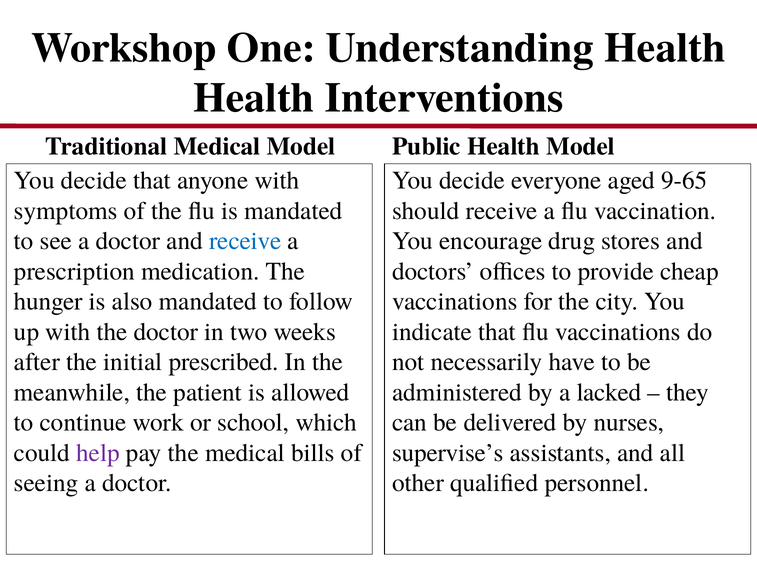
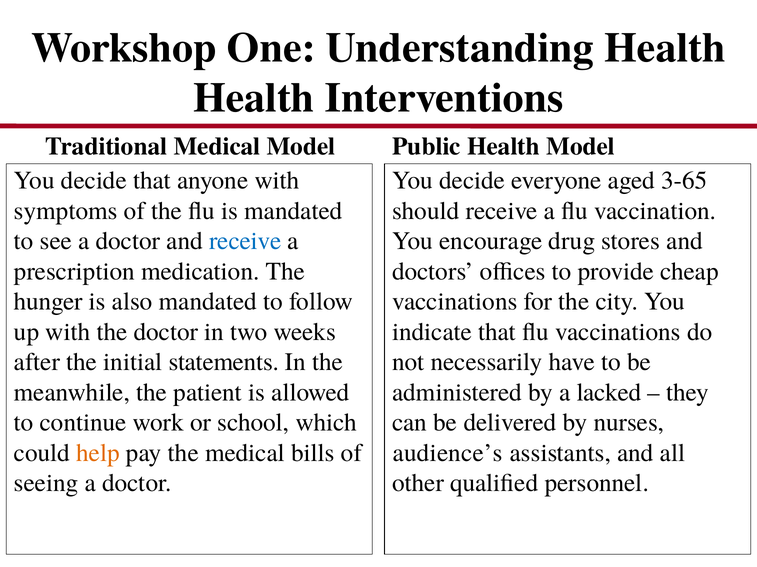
9-65: 9-65 -> 3-65
prescribed: prescribed -> statements
help colour: purple -> orange
supervise’s: supervise’s -> audience’s
